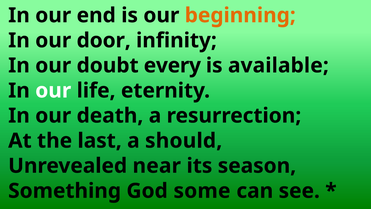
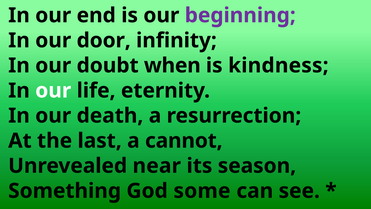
beginning colour: orange -> purple
every: every -> when
available: available -> kindness
should: should -> cannot
